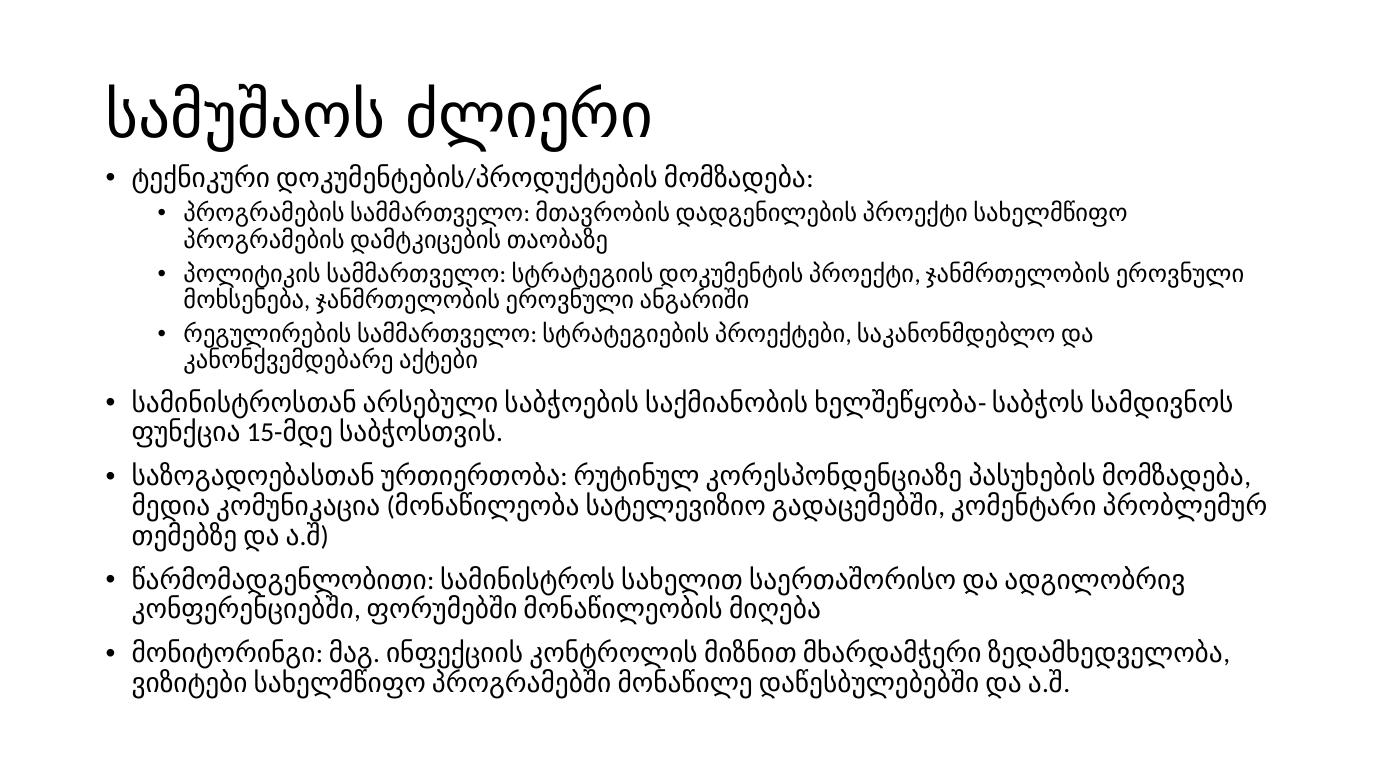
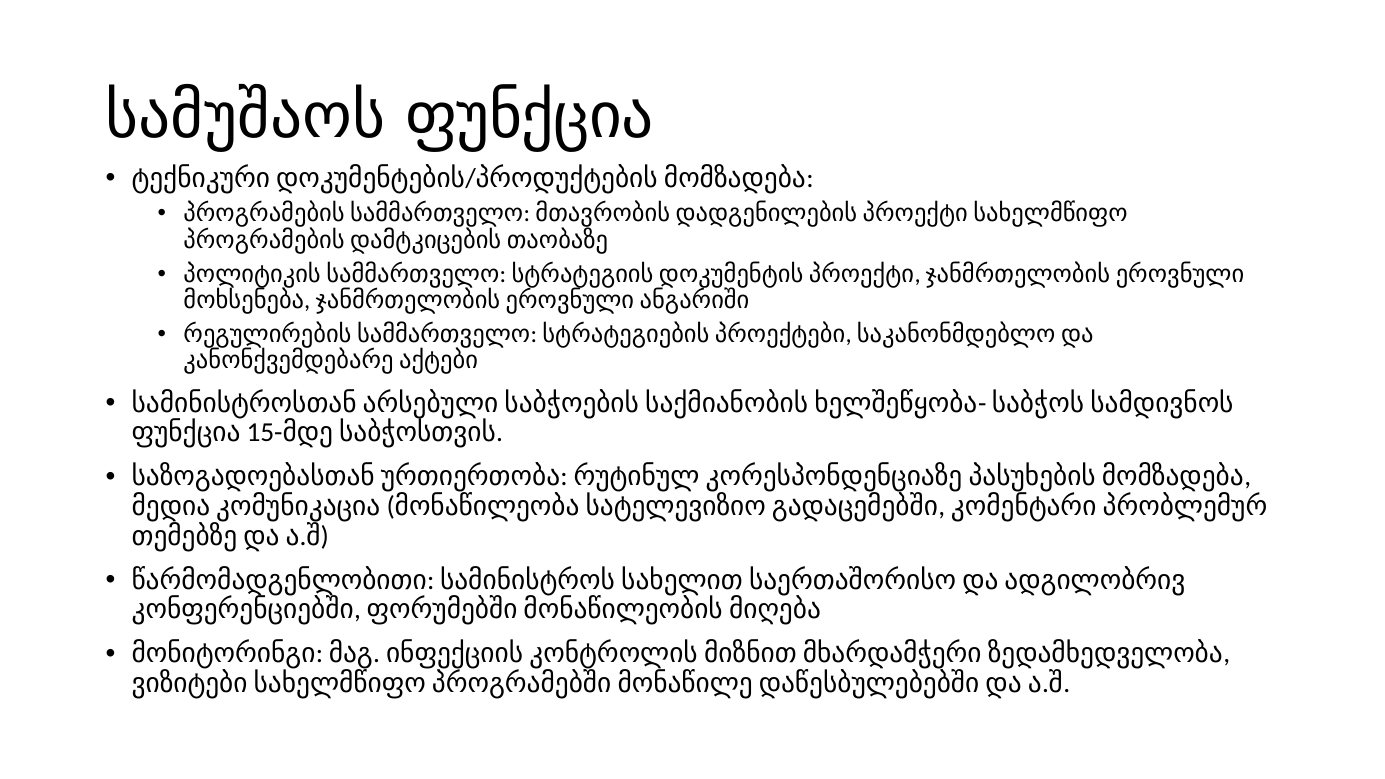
სამუშაოს ძლიერი: ძლიერი -> ფუნქცია
